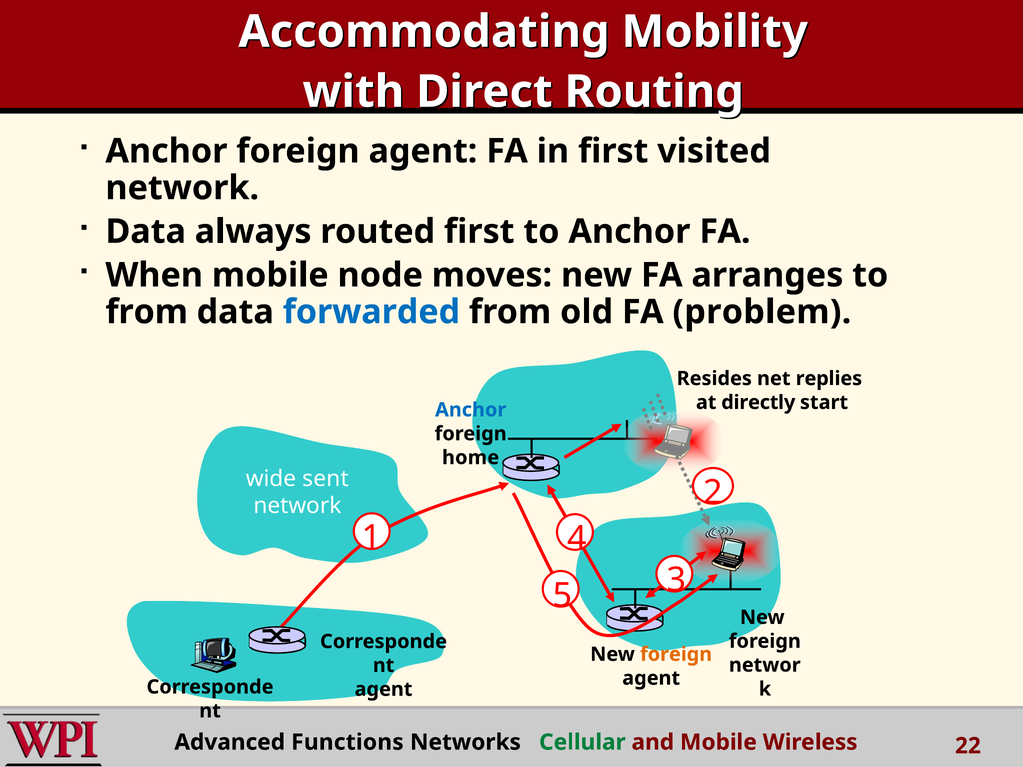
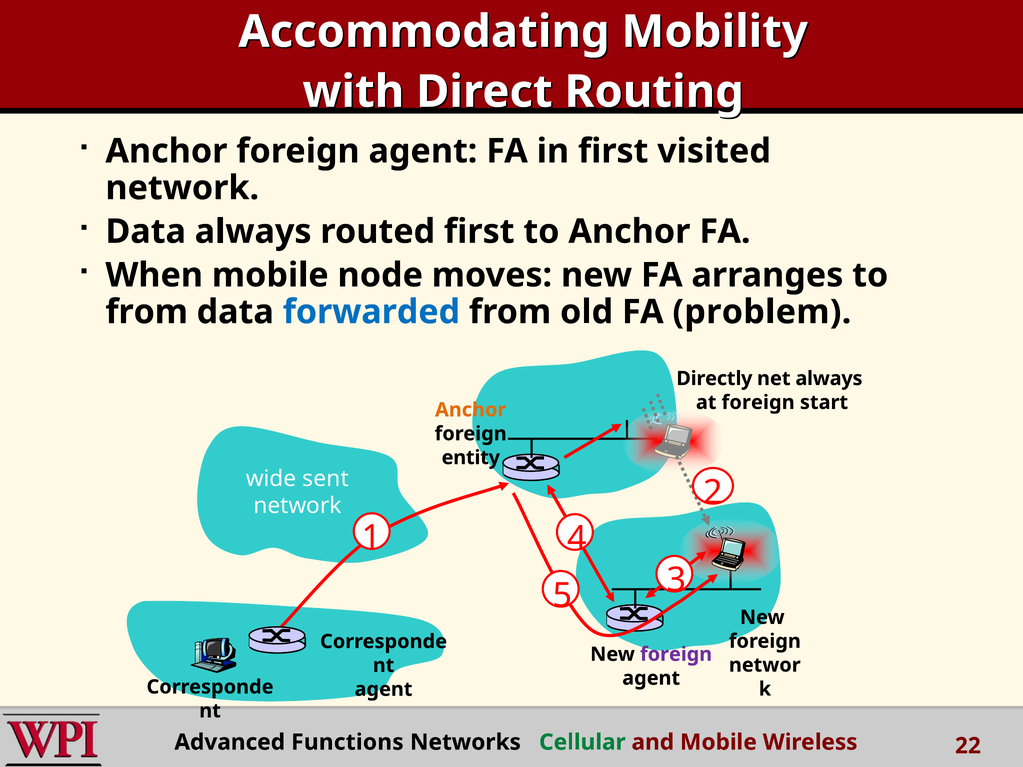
Resides: Resides -> Directly
net replies: replies -> always
directly at (758, 403): directly -> foreign
Anchor at (471, 410) colour: blue -> orange
home: home -> entity
foreign at (676, 655) colour: orange -> purple
